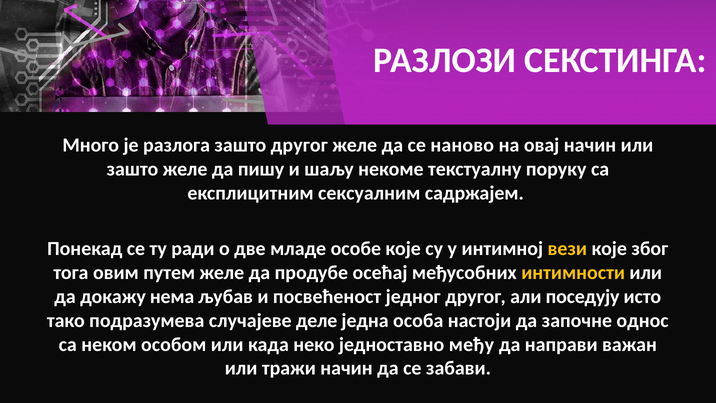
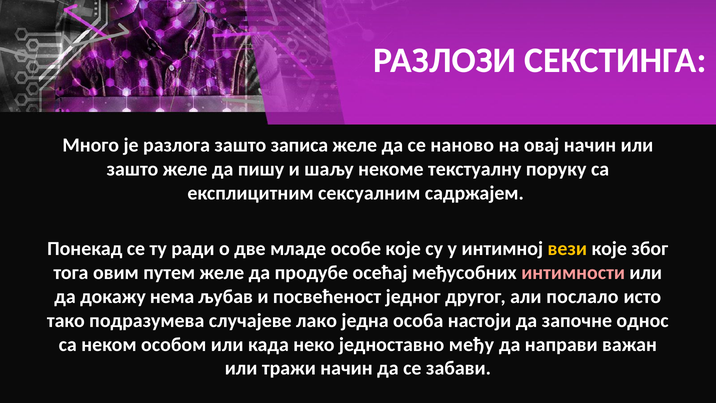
зашто другог: другог -> записа
интимности colour: yellow -> pink
поседују: поседују -> послало
деле: деле -> лако
